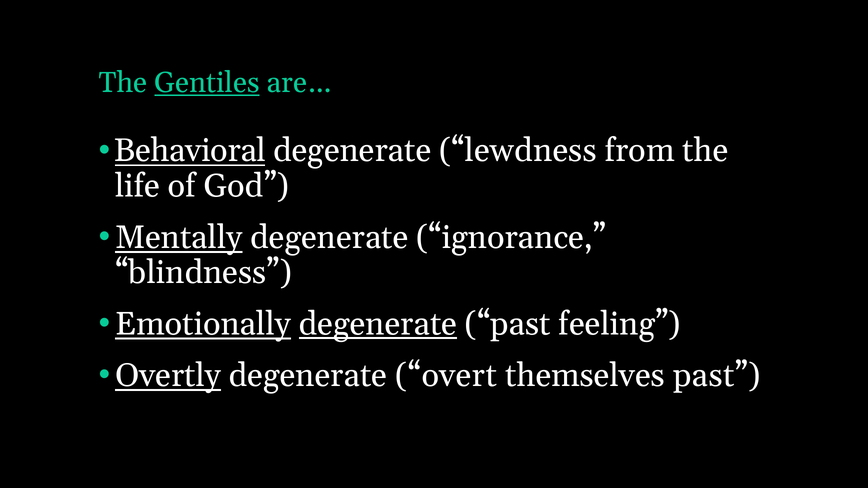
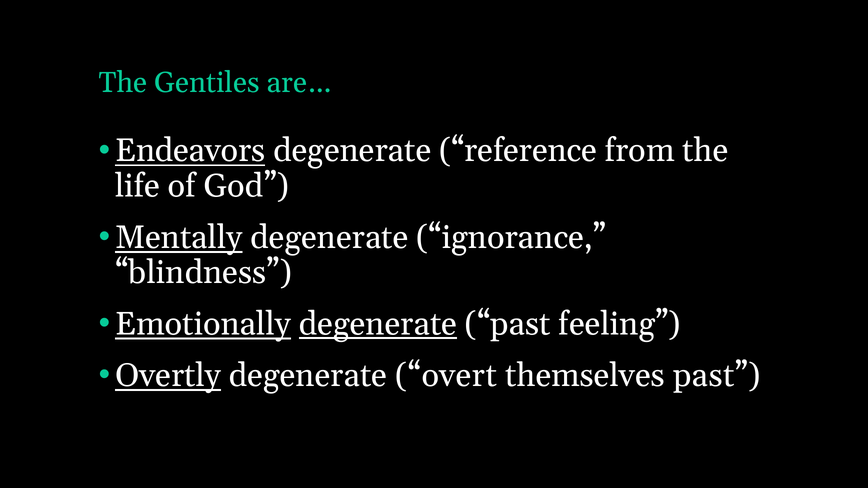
Gentiles underline: present -> none
Behavioral: Behavioral -> Endeavors
lewdness: lewdness -> reference
